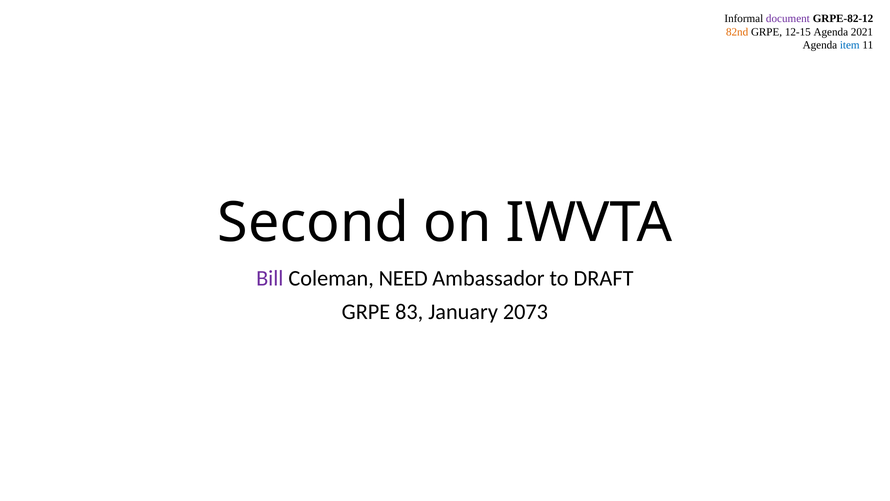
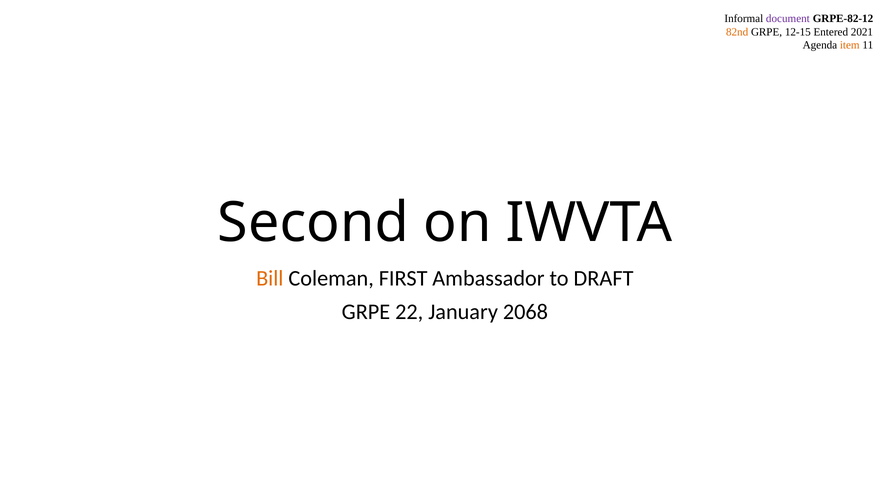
12-15 Agenda: Agenda -> Entered
item colour: blue -> orange
Bill colour: purple -> orange
NEED: NEED -> FIRST
83: 83 -> 22
2073: 2073 -> 2068
